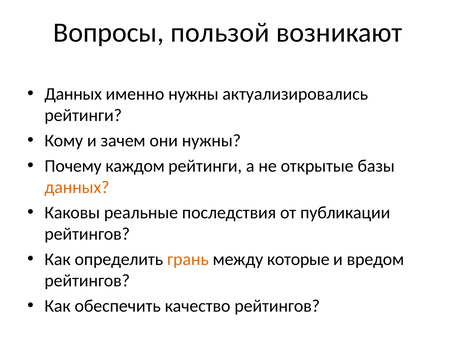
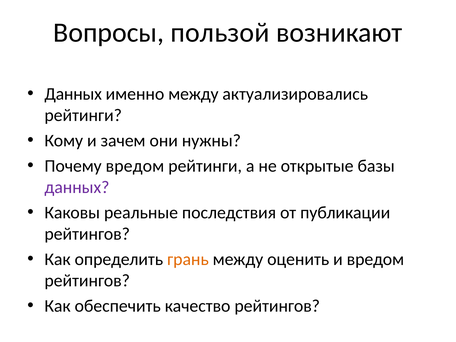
именно нужны: нужны -> между
Почему каждом: каждом -> вредом
данных at (77, 187) colour: orange -> purple
которые: которые -> оценить
